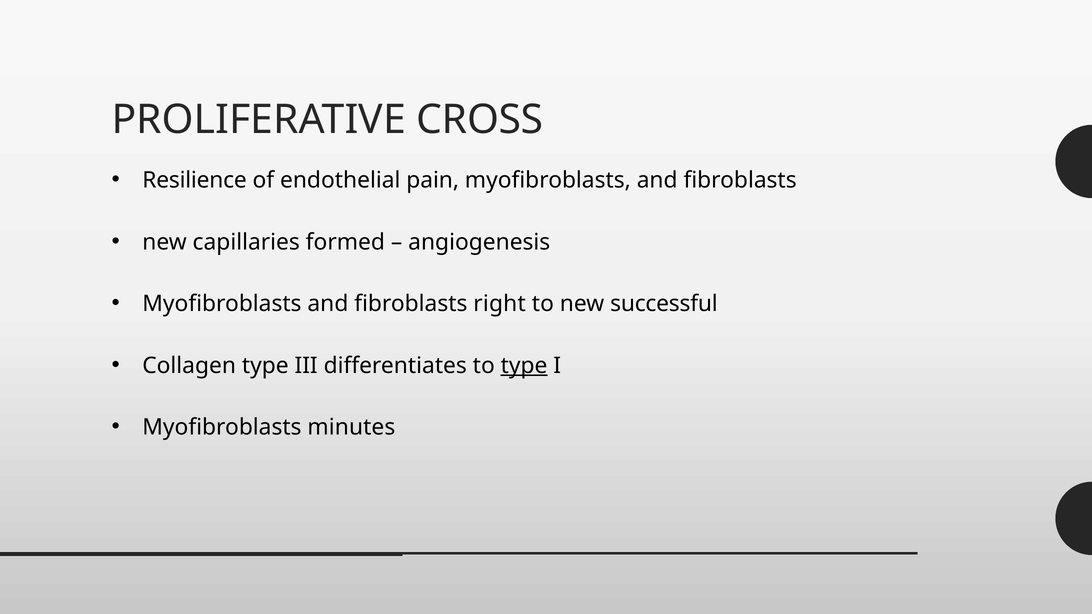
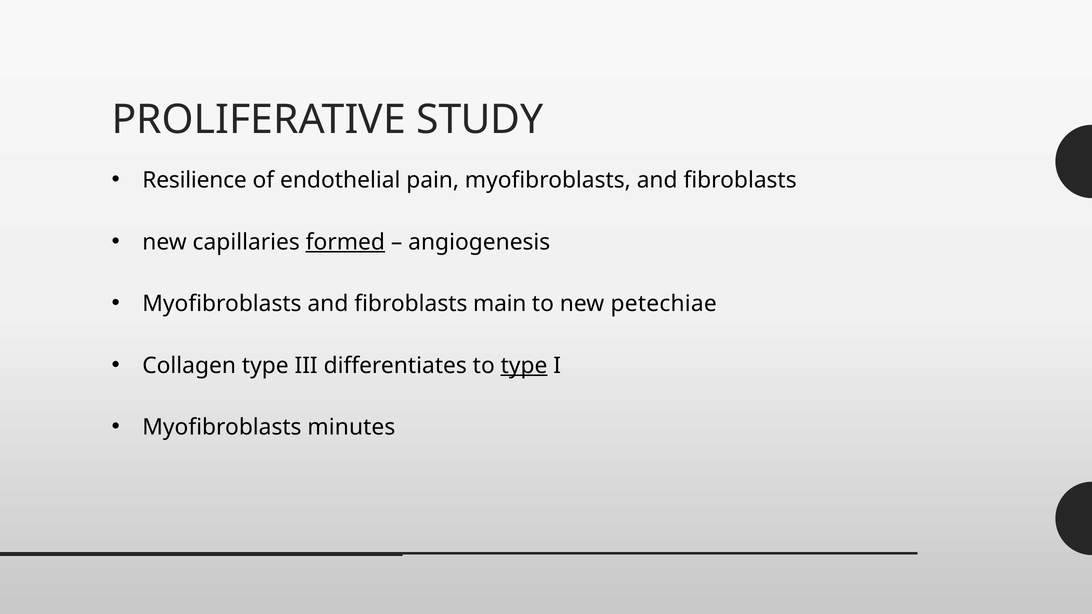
CROSS: CROSS -> STUDY
formed underline: none -> present
right: right -> main
successful: successful -> petechiae
